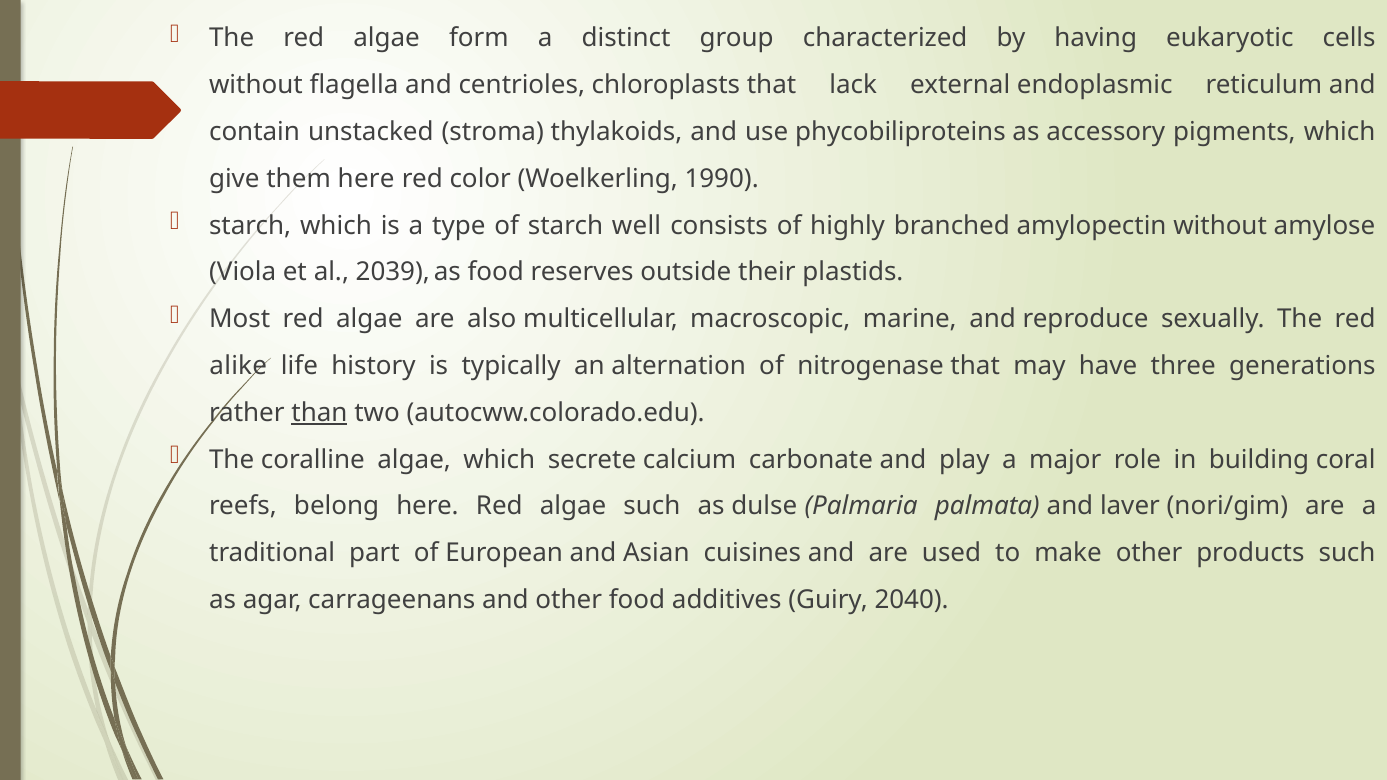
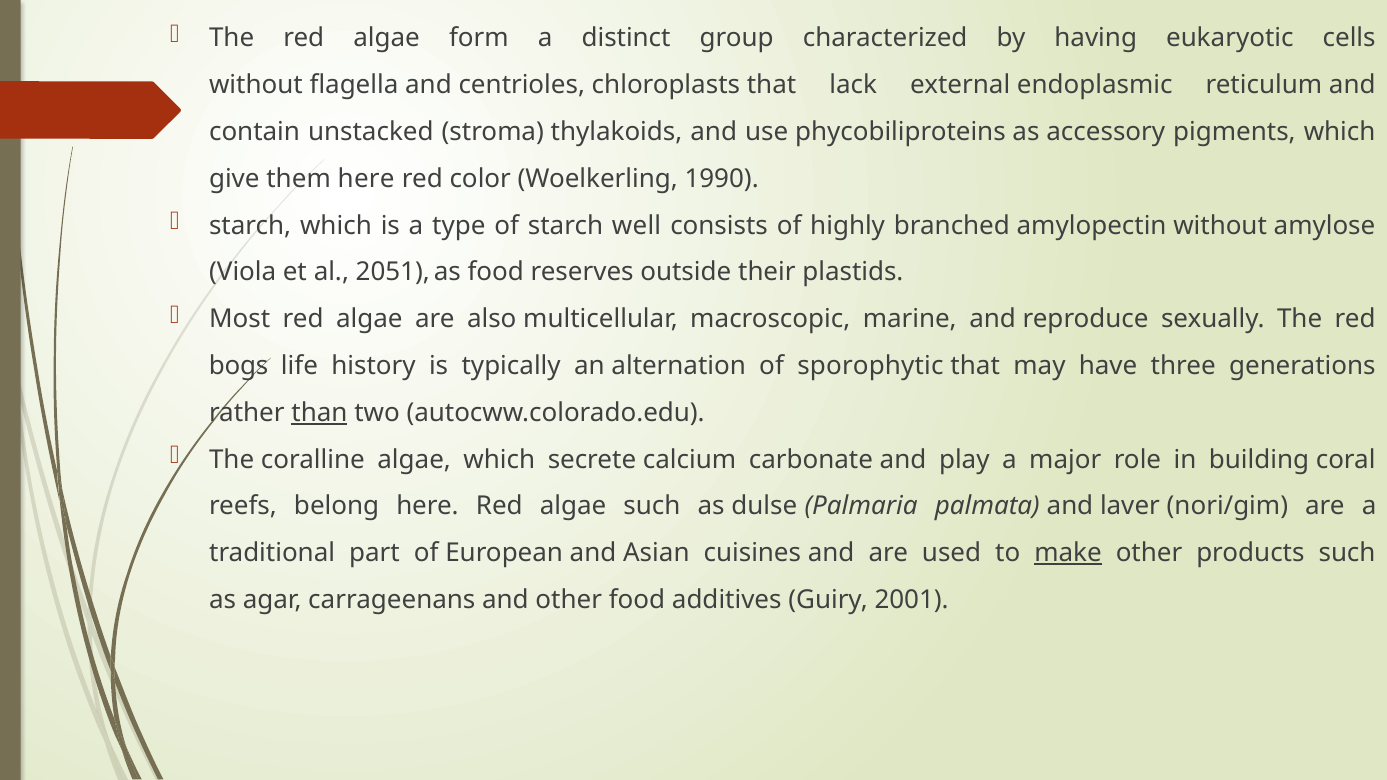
2039: 2039 -> 2051
alike: alike -> bogs
nitrogenase: nitrogenase -> sporophytic
make underline: none -> present
2040: 2040 -> 2001
